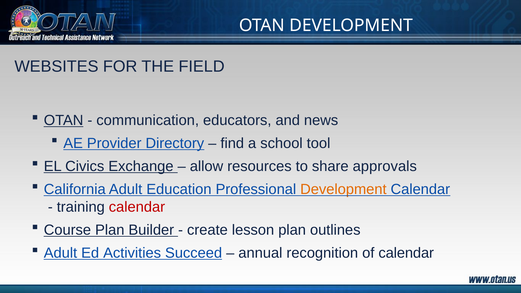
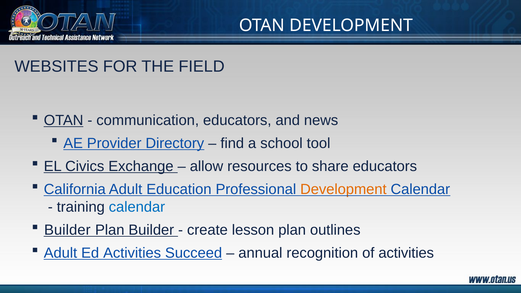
share approvals: approvals -> educators
calendar at (137, 207) colour: red -> blue
Course at (67, 230): Course -> Builder
of calendar: calendar -> activities
